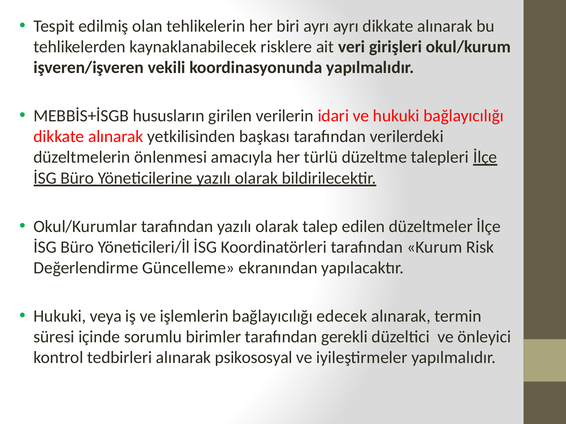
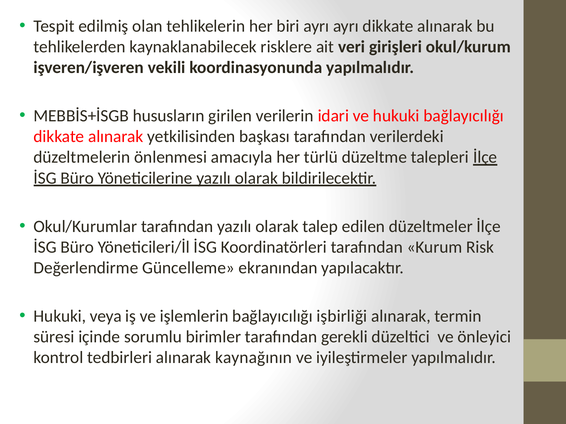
edecek: edecek -> işbirliği
psikososyal: psikososyal -> kaynağının
